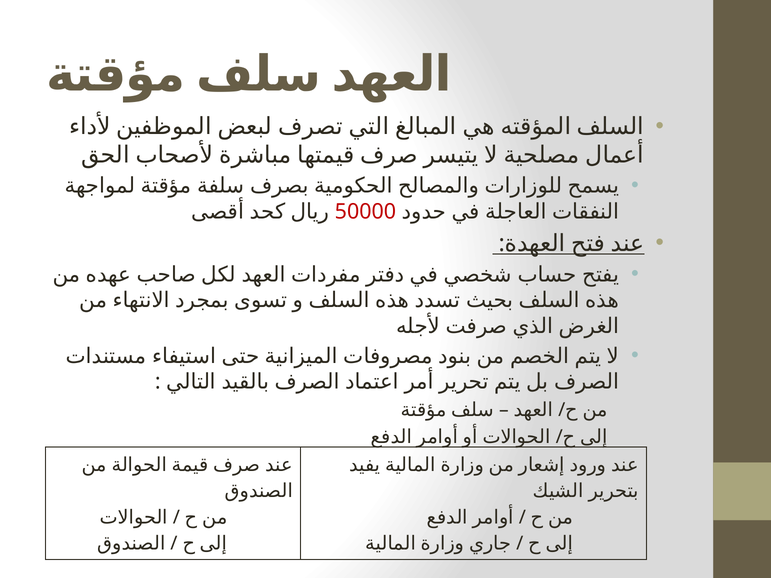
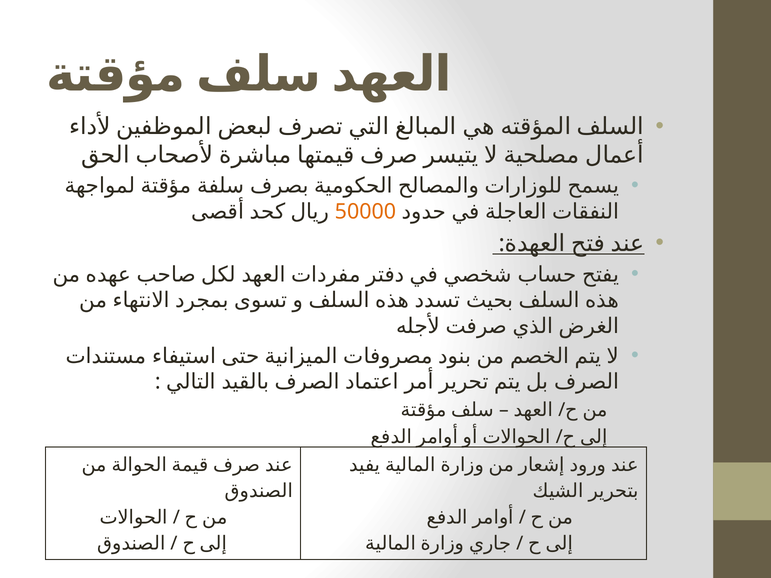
50000 colour: red -> orange
